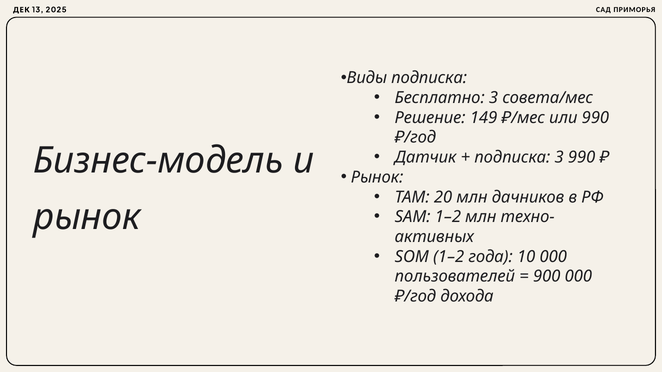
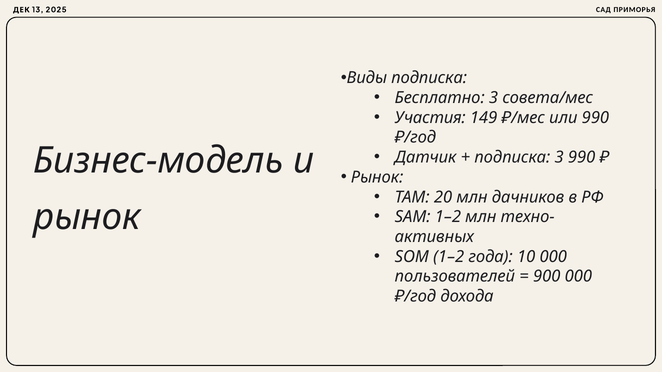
Решение: Решение -> Участия
